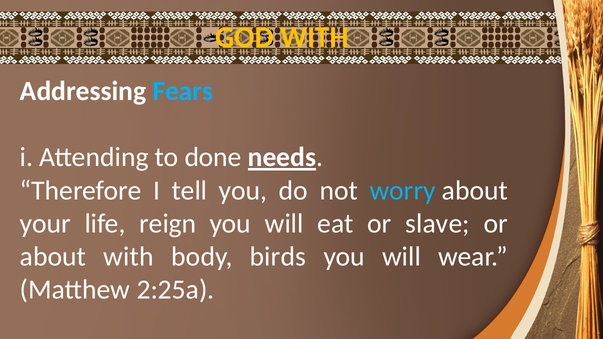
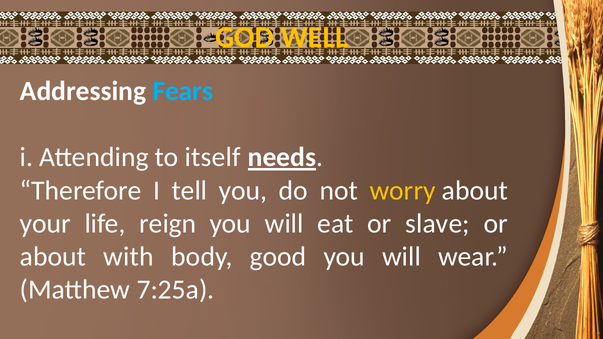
GOD WITH: WITH -> WELL
done: done -> itself
worry colour: light blue -> yellow
birds: birds -> good
2:25a: 2:25a -> 7:25a
